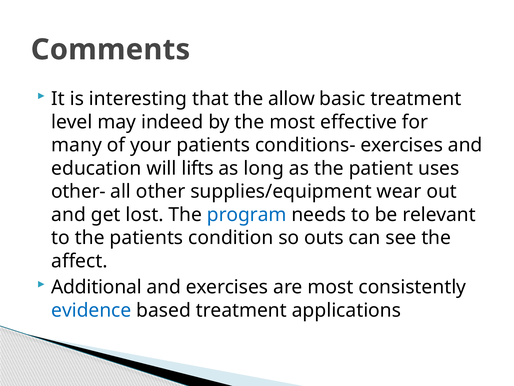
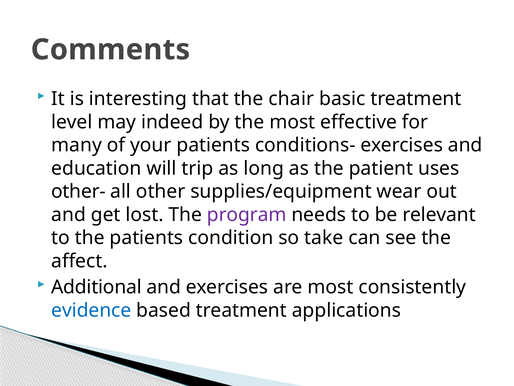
allow: allow -> chair
lifts: lifts -> trip
program colour: blue -> purple
outs: outs -> take
